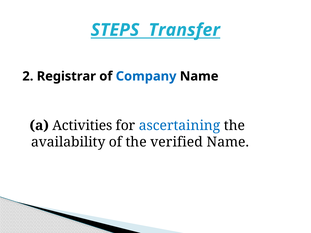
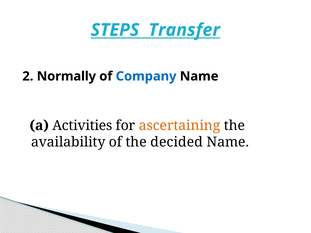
Registrar: Registrar -> Normally
ascertaining colour: blue -> orange
verified: verified -> decided
